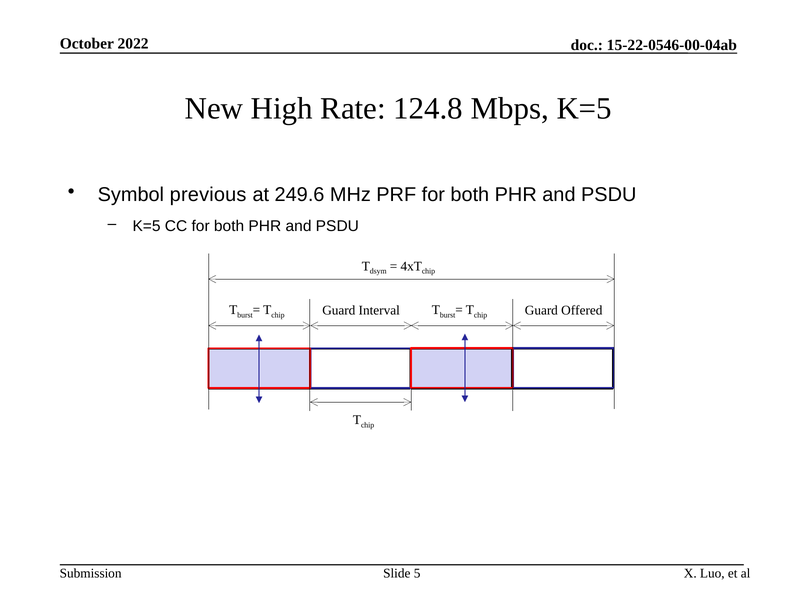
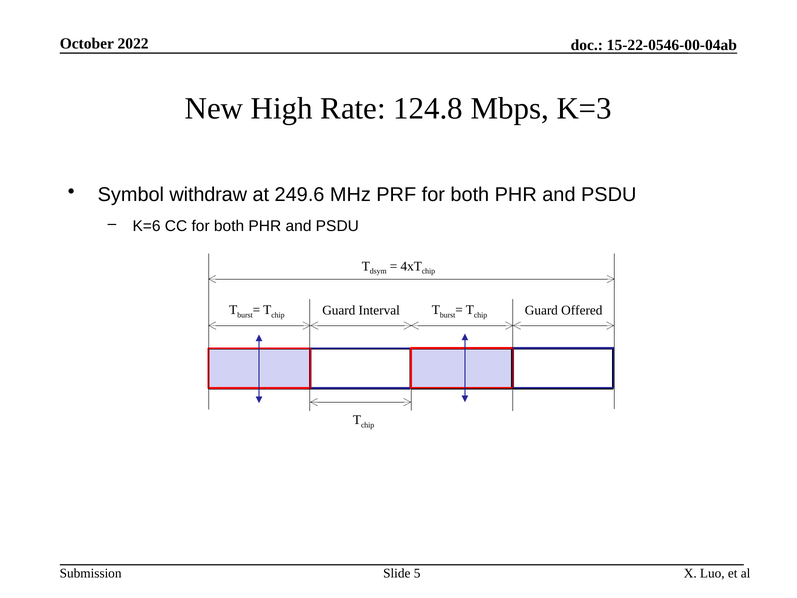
Mbps K=5: K=5 -> K=3
previous: previous -> withdraw
K=5 at (147, 226): K=5 -> K=6
